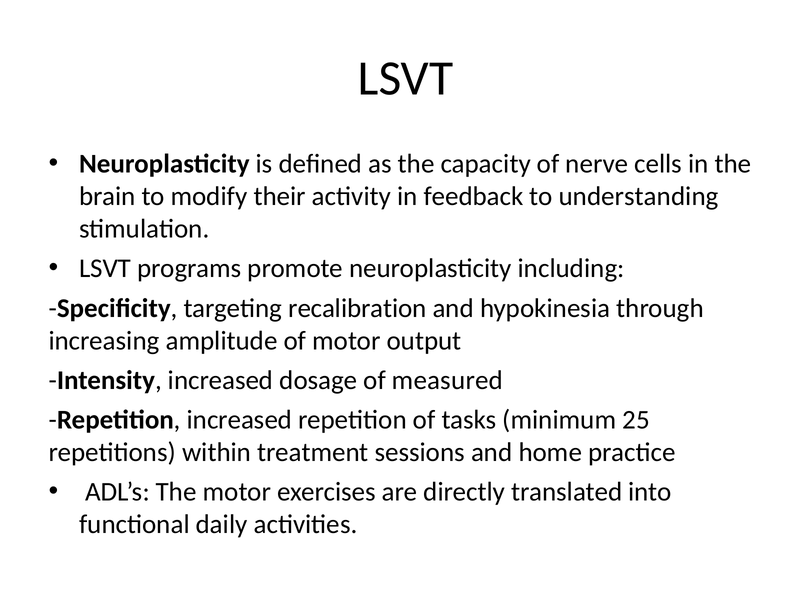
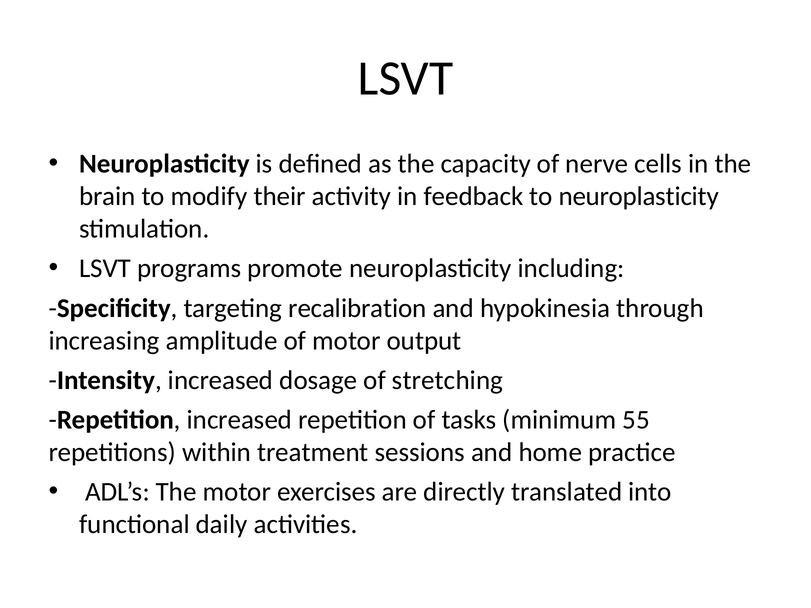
to understanding: understanding -> neuroplasticity
measured: measured -> stretching
25: 25 -> 55
